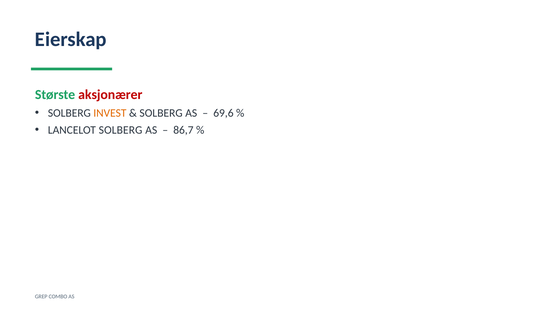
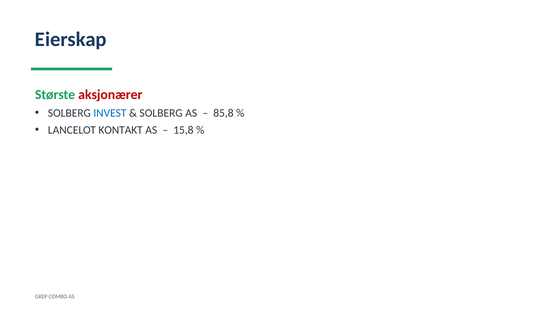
INVEST colour: orange -> blue
69,6: 69,6 -> 85,8
LANCELOT SOLBERG: SOLBERG -> KONTAKT
86,7: 86,7 -> 15,8
